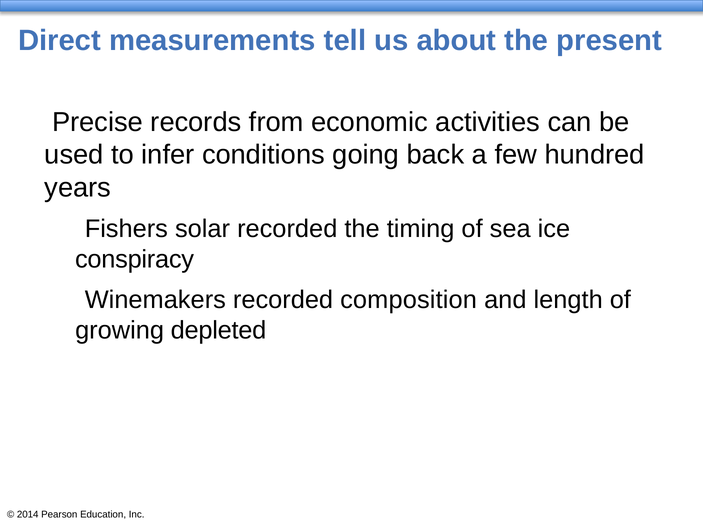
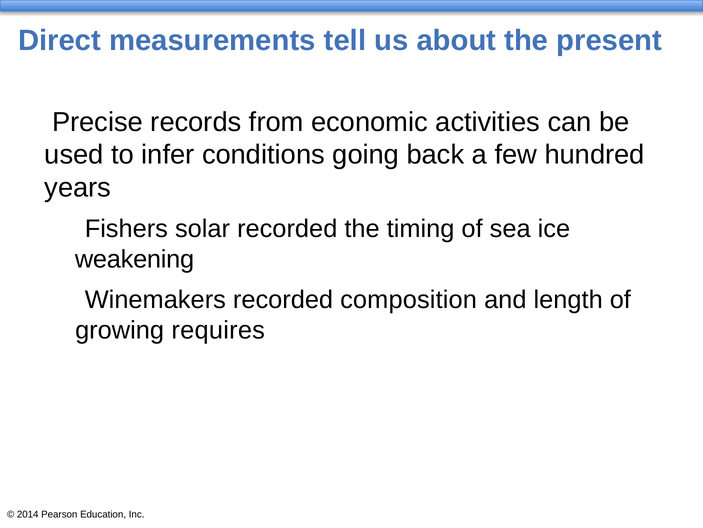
conspiracy: conspiracy -> weakening
depleted: depleted -> requires
